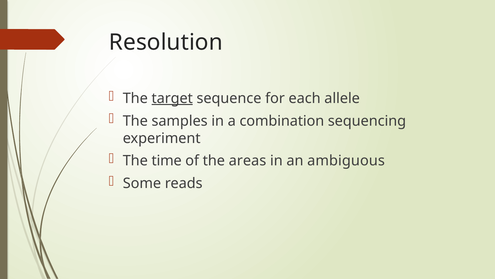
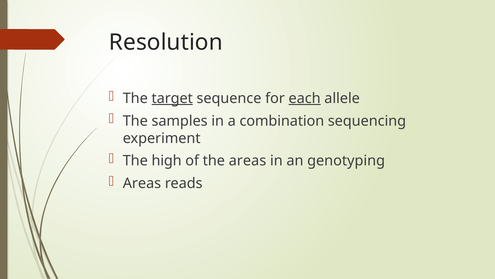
each underline: none -> present
time: time -> high
ambiguous: ambiguous -> genotyping
Some at (142, 183): Some -> Areas
